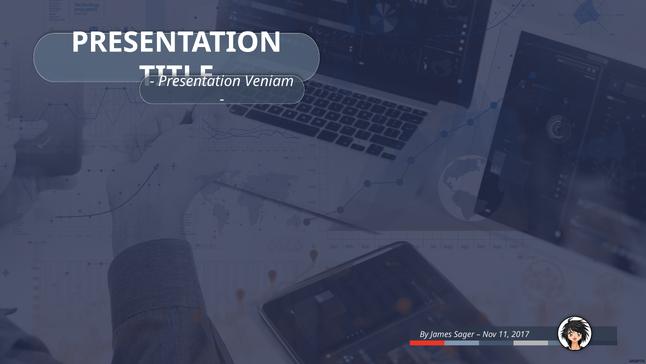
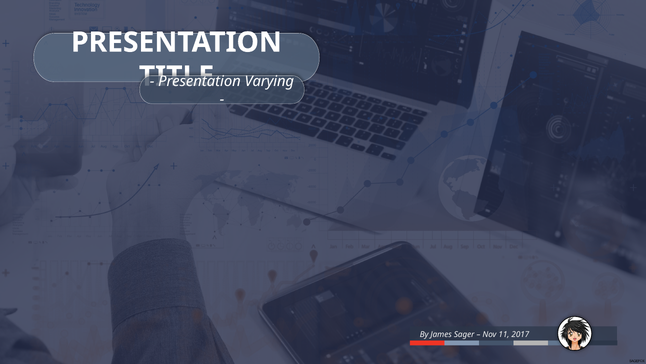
Veniam: Veniam -> Varying
